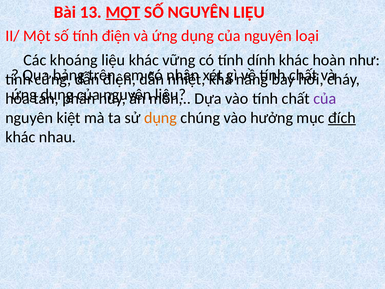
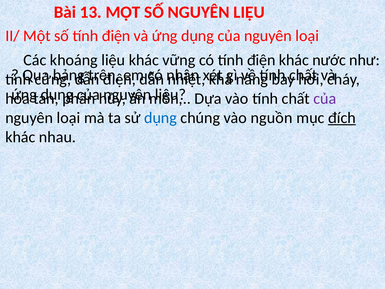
MỘT at (123, 12) underline: present -> none
có tính dính: dính -> điện
hoàn: hoàn -> nước
kiệt at (69, 118): kiệt -> loại
dụng at (161, 118) colour: orange -> blue
hưởng: hưởng -> nguồn
